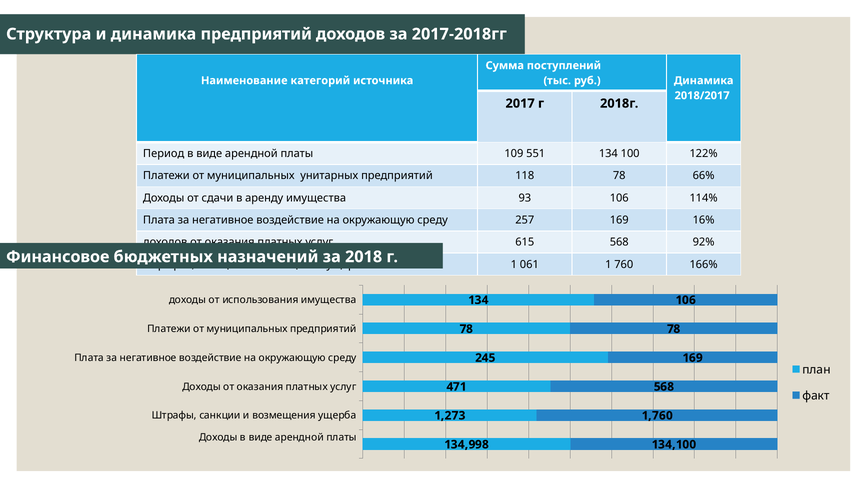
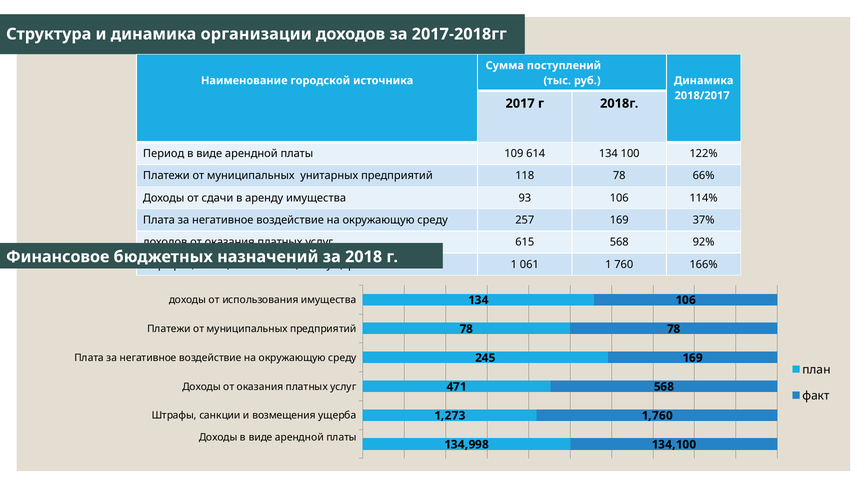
динамика предприятий: предприятий -> организации
категорий: категорий -> городской
551: 551 -> 614
16%: 16% -> 37%
